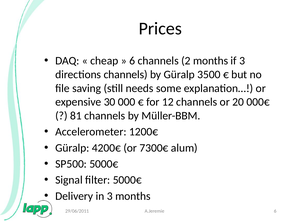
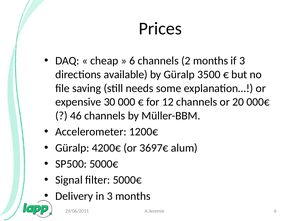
directions channels: channels -> available
81: 81 -> 46
7300€: 7300€ -> 3697€
